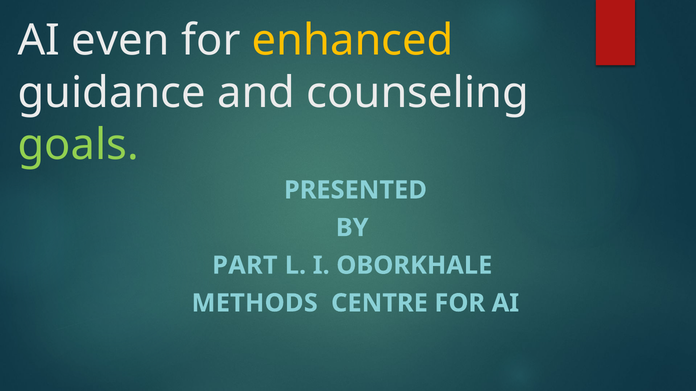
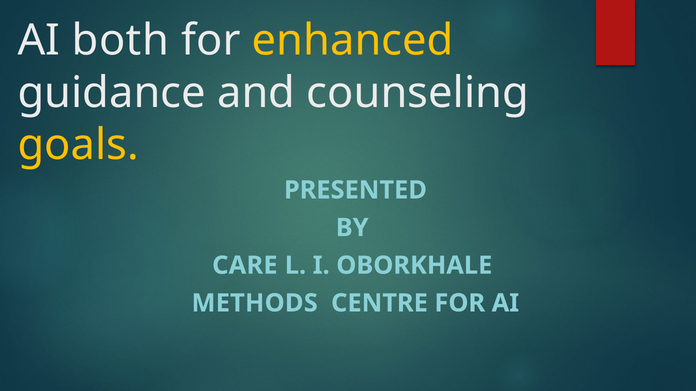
even: even -> both
goals colour: light green -> yellow
PART: PART -> CARE
